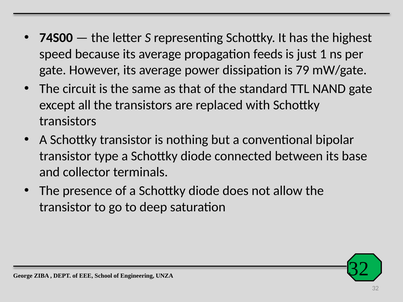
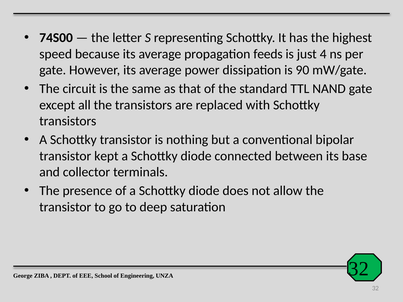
1: 1 -> 4
79: 79 -> 90
type: type -> kept
